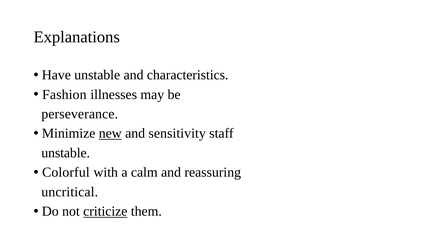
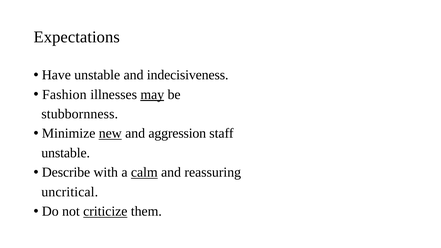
Explanations: Explanations -> Expectations
characteristics: characteristics -> indecisiveness
may underline: none -> present
perseverance: perseverance -> stubbornness
sensitivity: sensitivity -> aggression
Colorful: Colorful -> Describe
calm underline: none -> present
